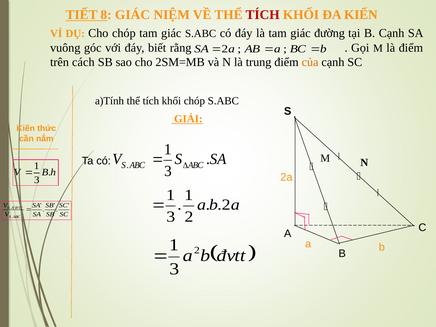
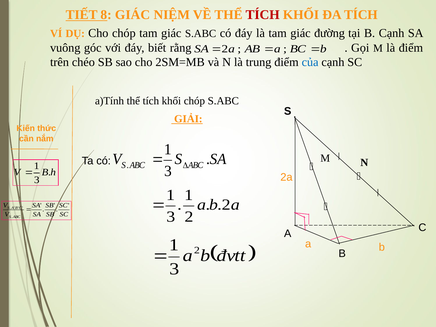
ĐA KIẾN: KIẾN -> TÍCH
cách: cách -> chéo
của colour: orange -> blue
